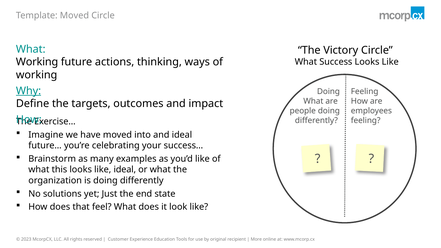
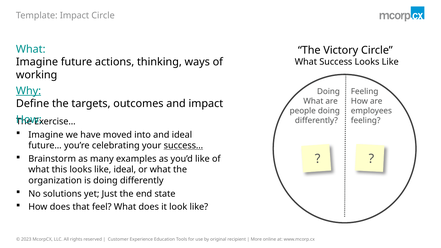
Template Moved: Moved -> Impact
Working at (37, 62): Working -> Imagine
success… underline: none -> present
